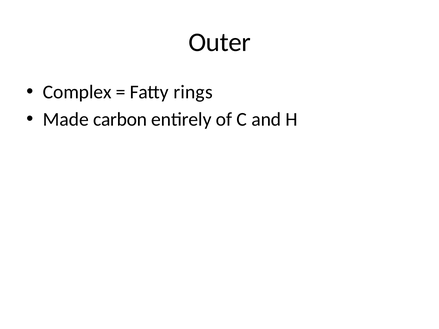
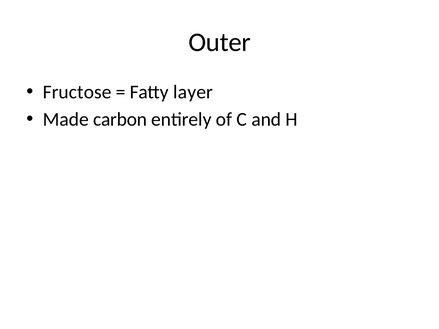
Complex: Complex -> Fructose
rings: rings -> layer
